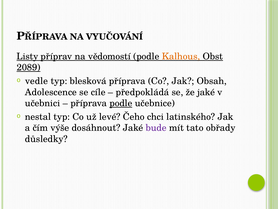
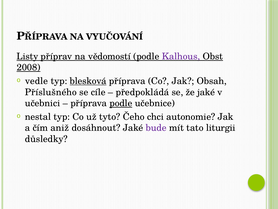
Kalhous colour: orange -> purple
2089: 2089 -> 2008
blesková underline: none -> present
Adolescence: Adolescence -> Příslušného
levé: levé -> tyto
latinského: latinského -> autonomie
výše: výše -> aniž
obřady: obřady -> liturgii
